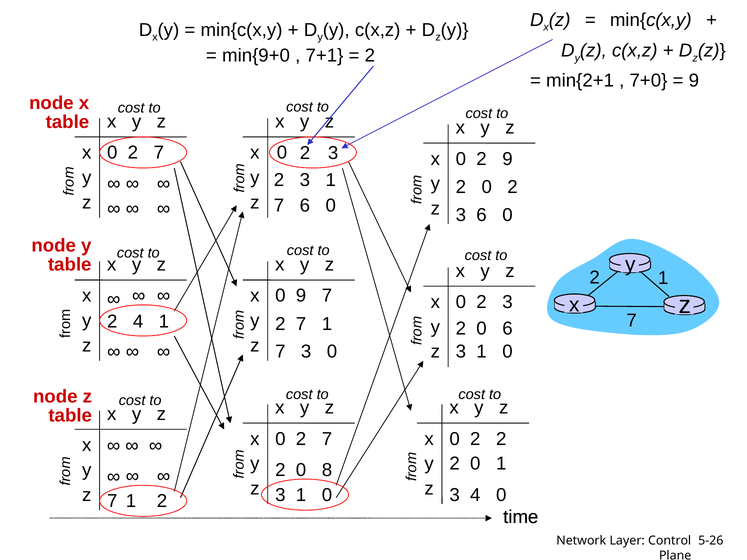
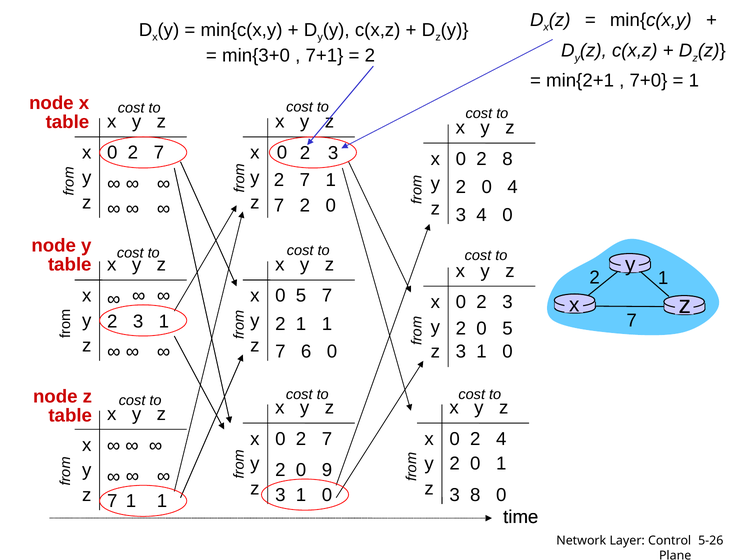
min{9+0: min{9+0 -> min{3+0
9 at (694, 81): 9 -> 1
2 9: 9 -> 8
3 at (305, 180): 3 -> 7
2 0 2: 2 -> 4
7 6: 6 -> 2
3 6: 6 -> 4
9 at (301, 296): 9 -> 5
4 at (138, 322): 4 -> 3
7 at (301, 324): 7 -> 1
2 0 6: 6 -> 5
7 3: 3 -> 6
2 2: 2 -> 4
8: 8 -> 9
3 4: 4 -> 8
7 1 2: 2 -> 1
